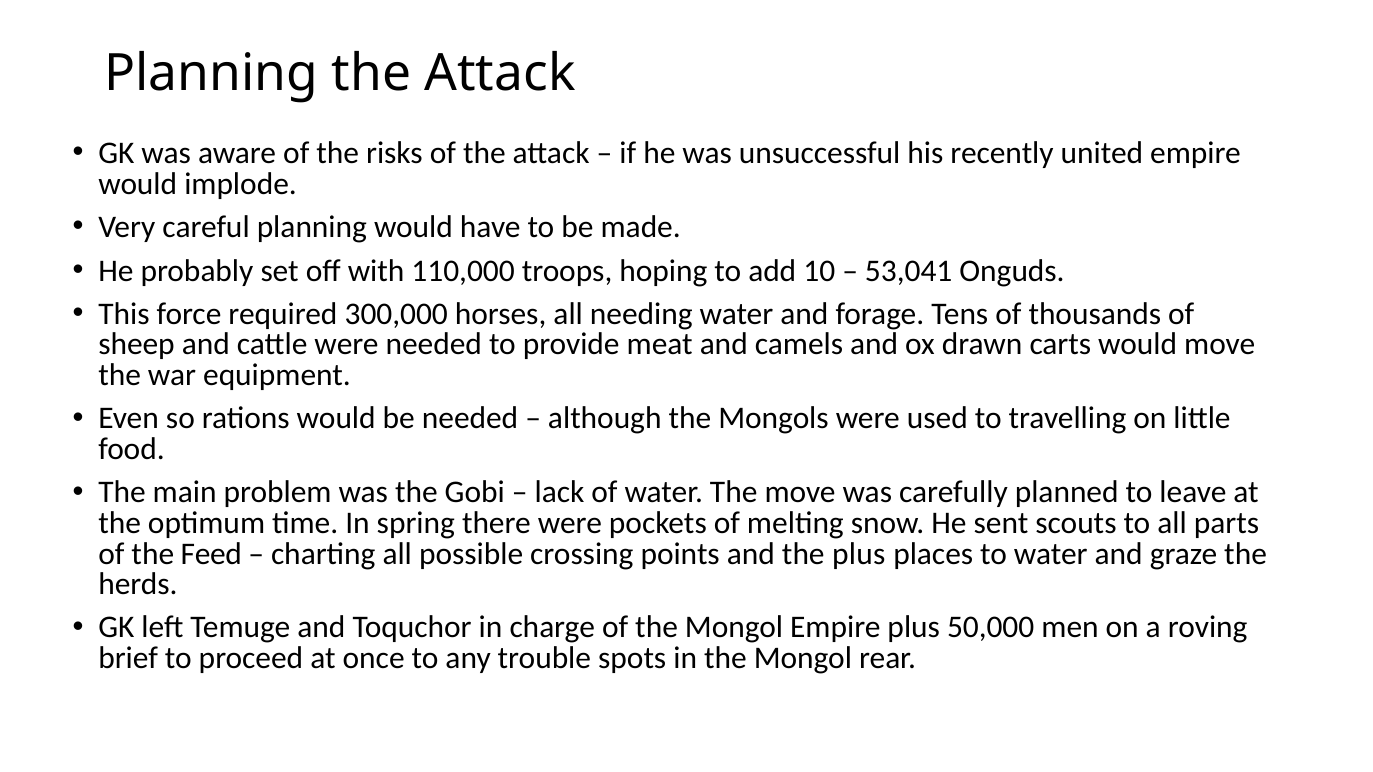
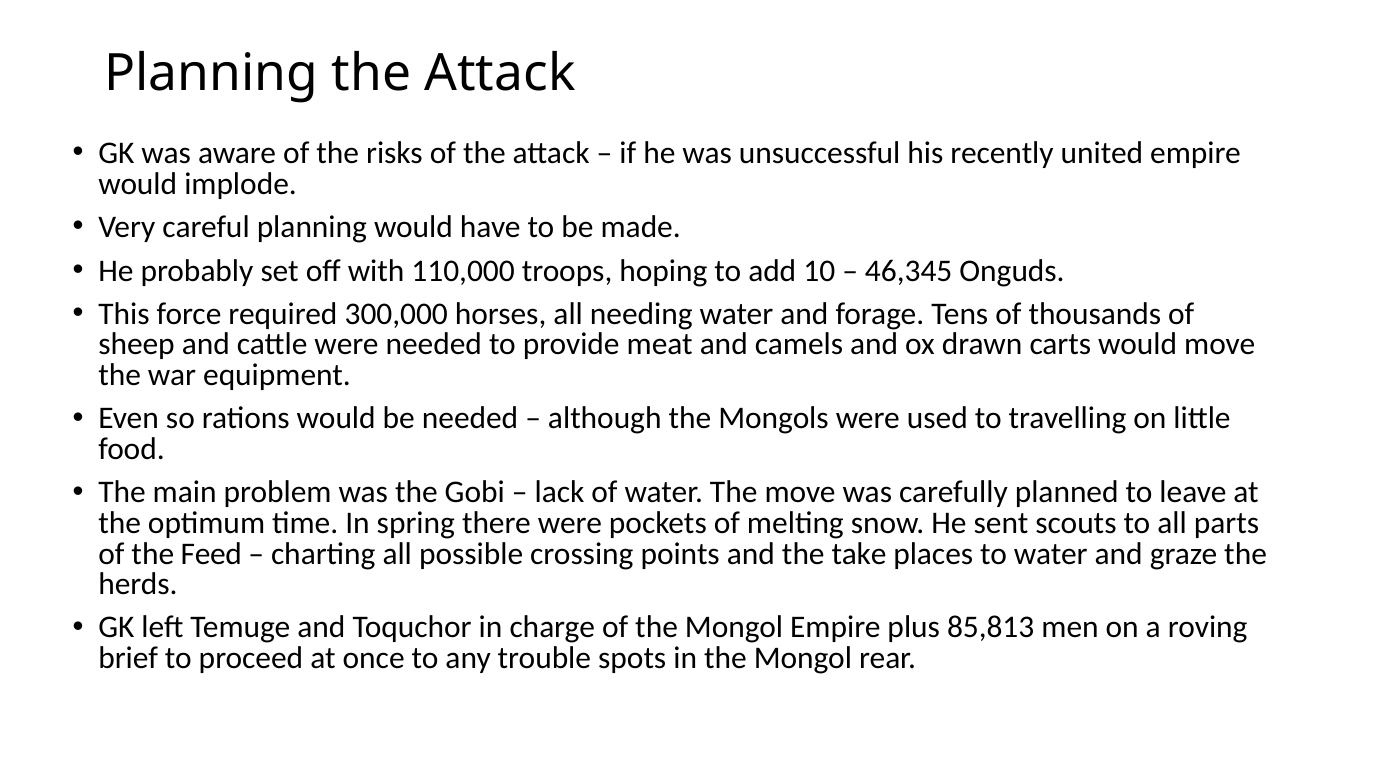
53,041: 53,041 -> 46,345
the plus: plus -> take
50,000: 50,000 -> 85,813
